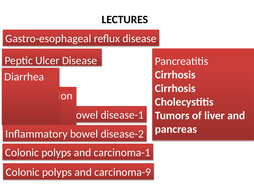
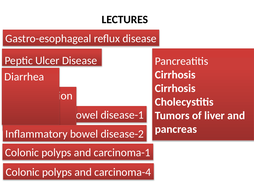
carcinoma-9: carcinoma-9 -> carcinoma-4
